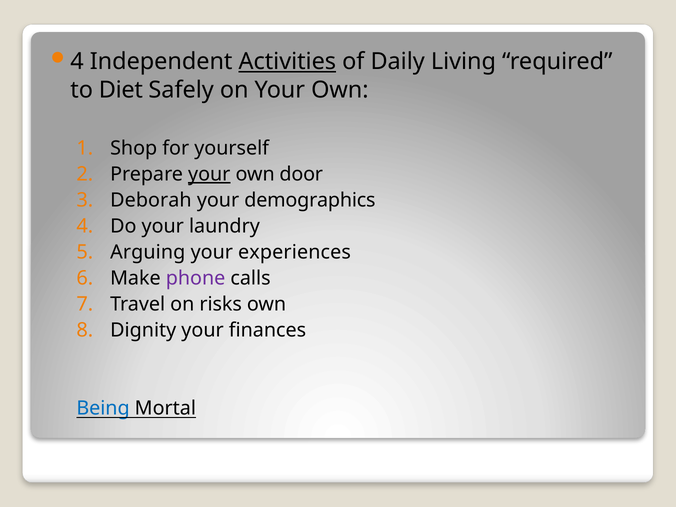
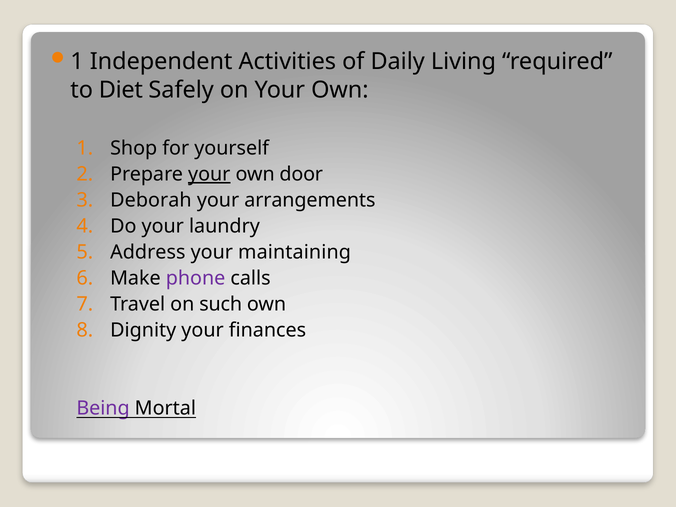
4 at (77, 62): 4 -> 1
Activities underline: present -> none
demographics: demographics -> arrangements
Arguing: Arguing -> Address
experiences: experiences -> maintaining
risks: risks -> such
Being colour: blue -> purple
